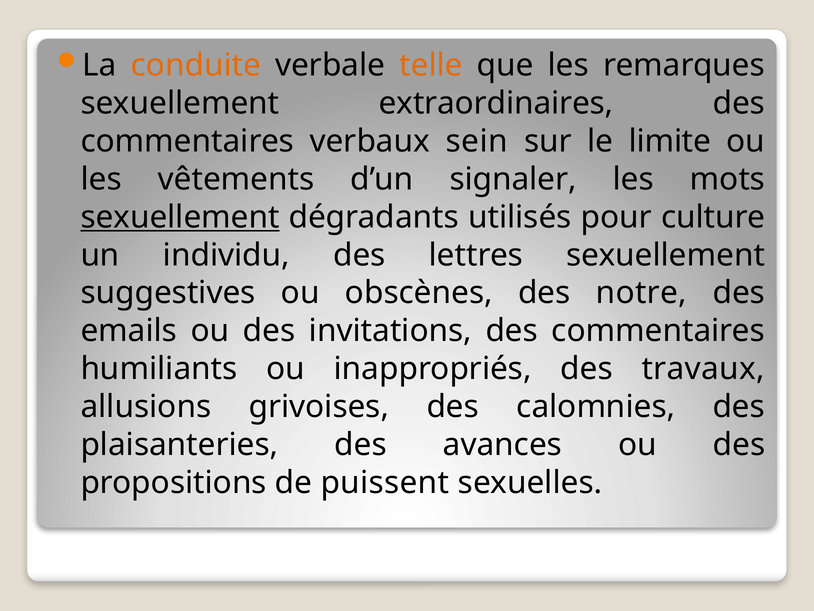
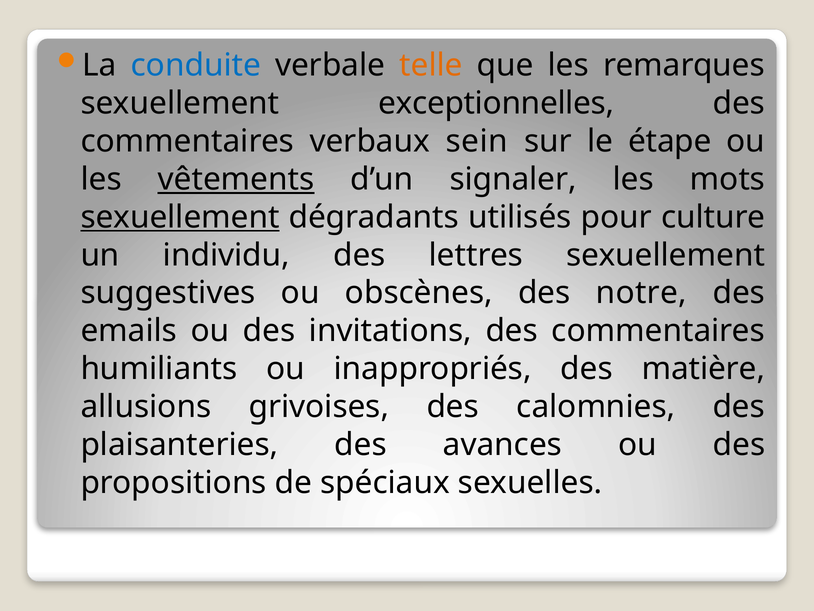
conduite colour: orange -> blue
extraordinaires: extraordinaires -> exceptionnelles
limite: limite -> étape
vêtements underline: none -> present
travaux: travaux -> matière
puissent: puissent -> spéciaux
